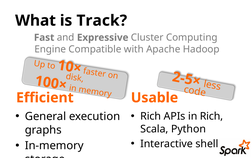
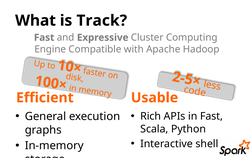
in Rich: Rich -> Fast
